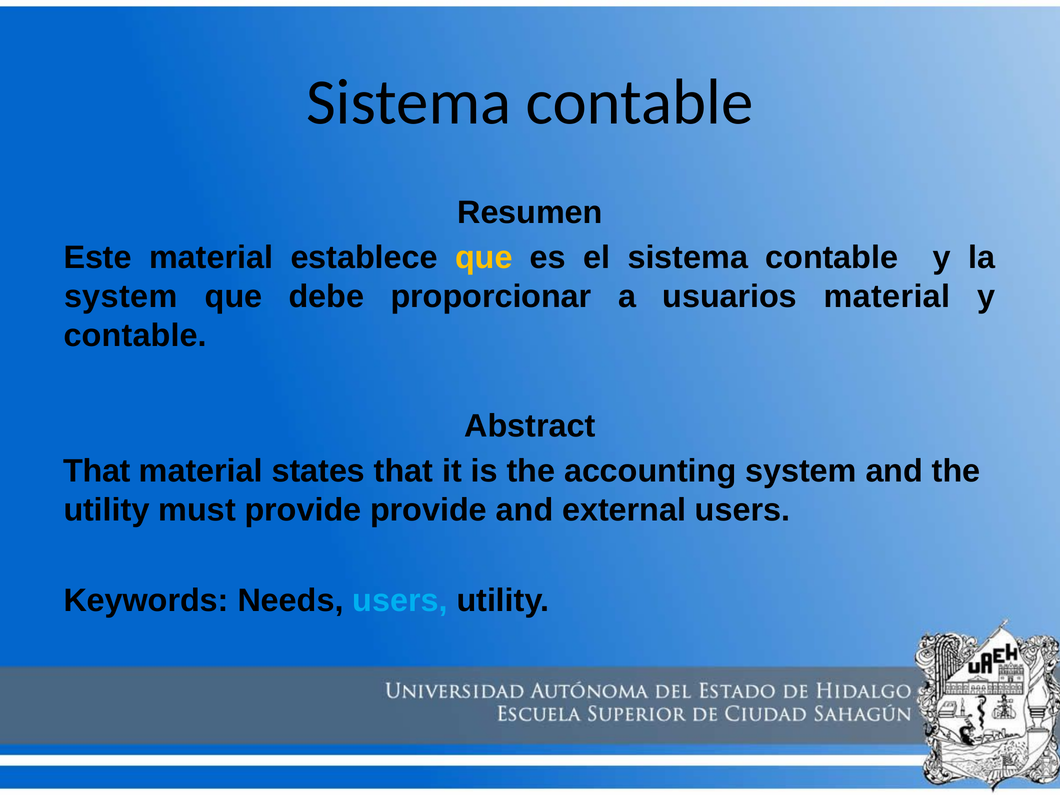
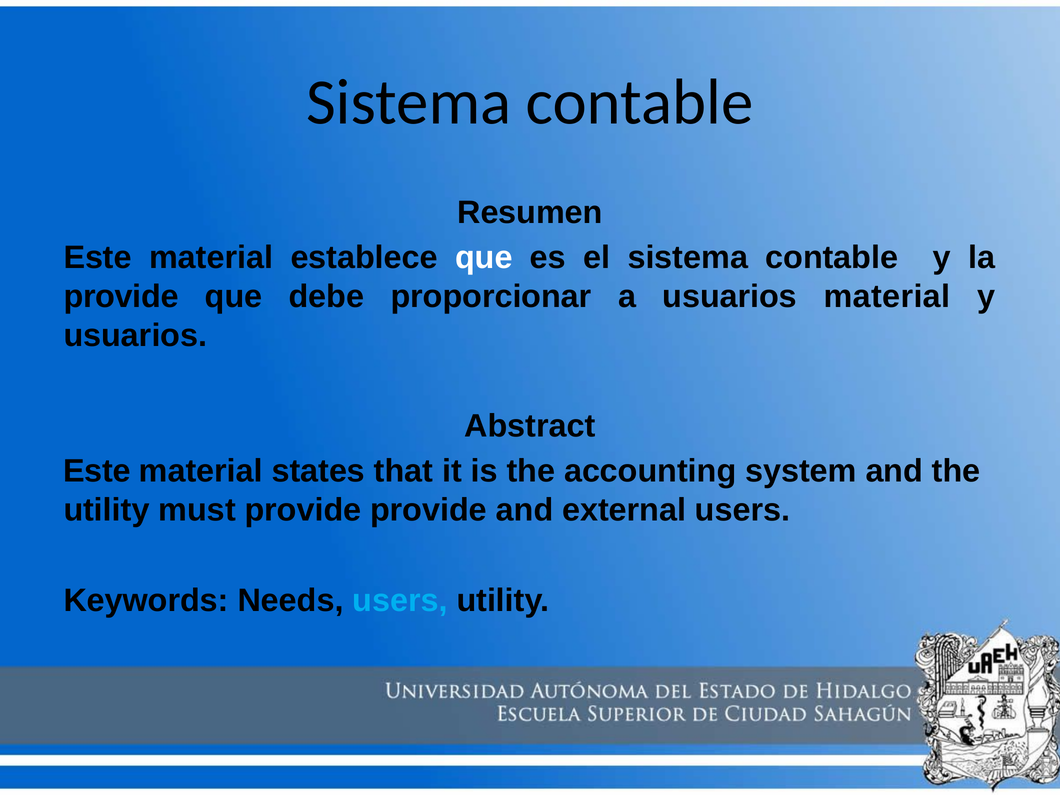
que at (484, 258) colour: yellow -> white
system at (121, 297): system -> provide
contable at (135, 335): contable -> usuarios
That at (97, 471): That -> Este
